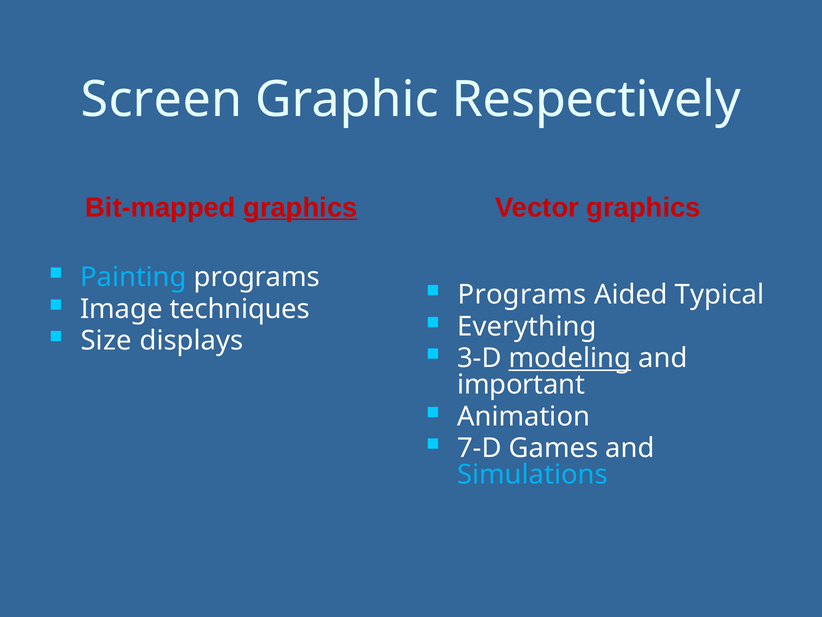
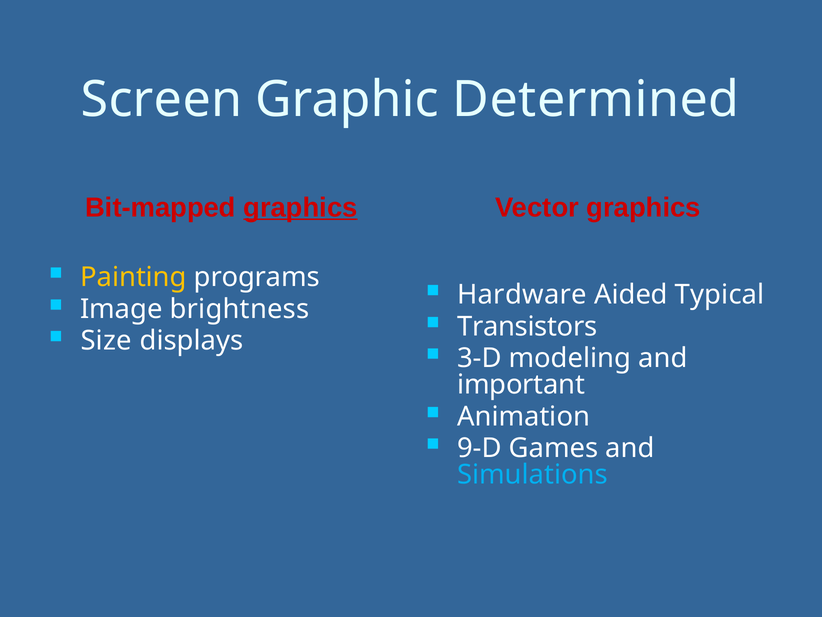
Respectively: Respectively -> Determined
Painting colour: light blue -> yellow
Programs at (522, 295): Programs -> Hardware
techniques: techniques -> brightness
Everything: Everything -> Transistors
modeling underline: present -> none
7-D: 7-D -> 9-D
